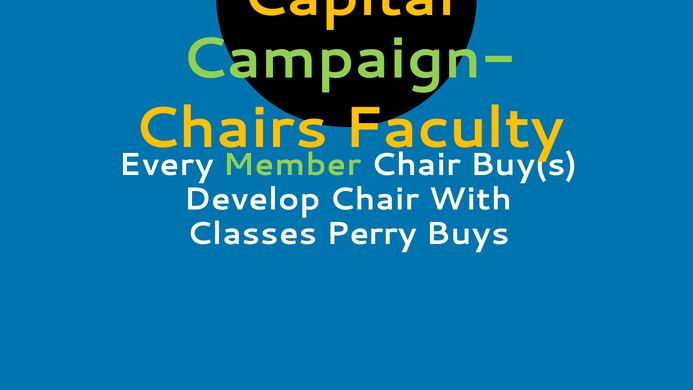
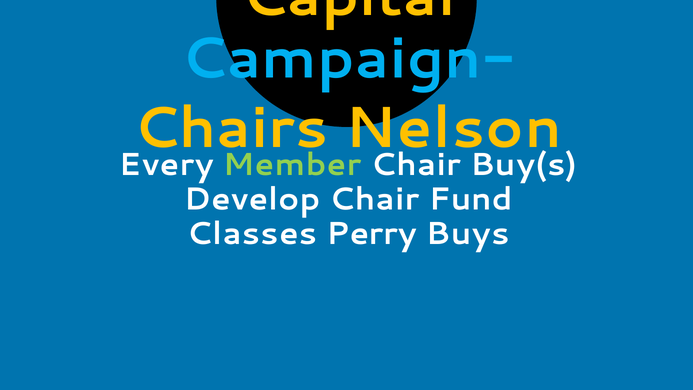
Campaign- colour: light green -> light blue
Faculty: Faculty -> Nelson
With: With -> Fund
